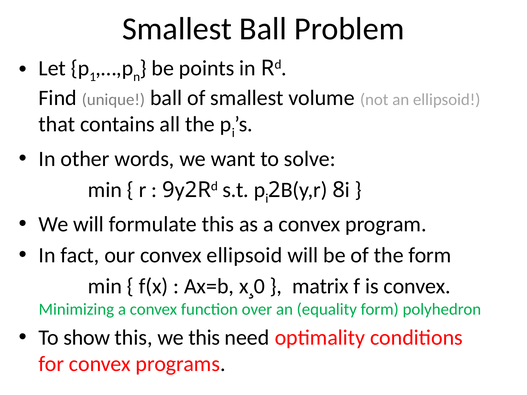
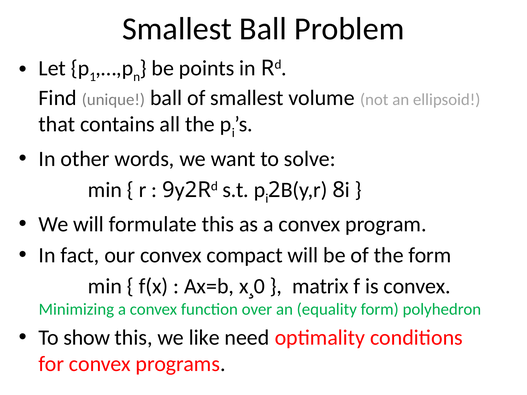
convex ellipsoid: ellipsoid -> compact
we this: this -> like
